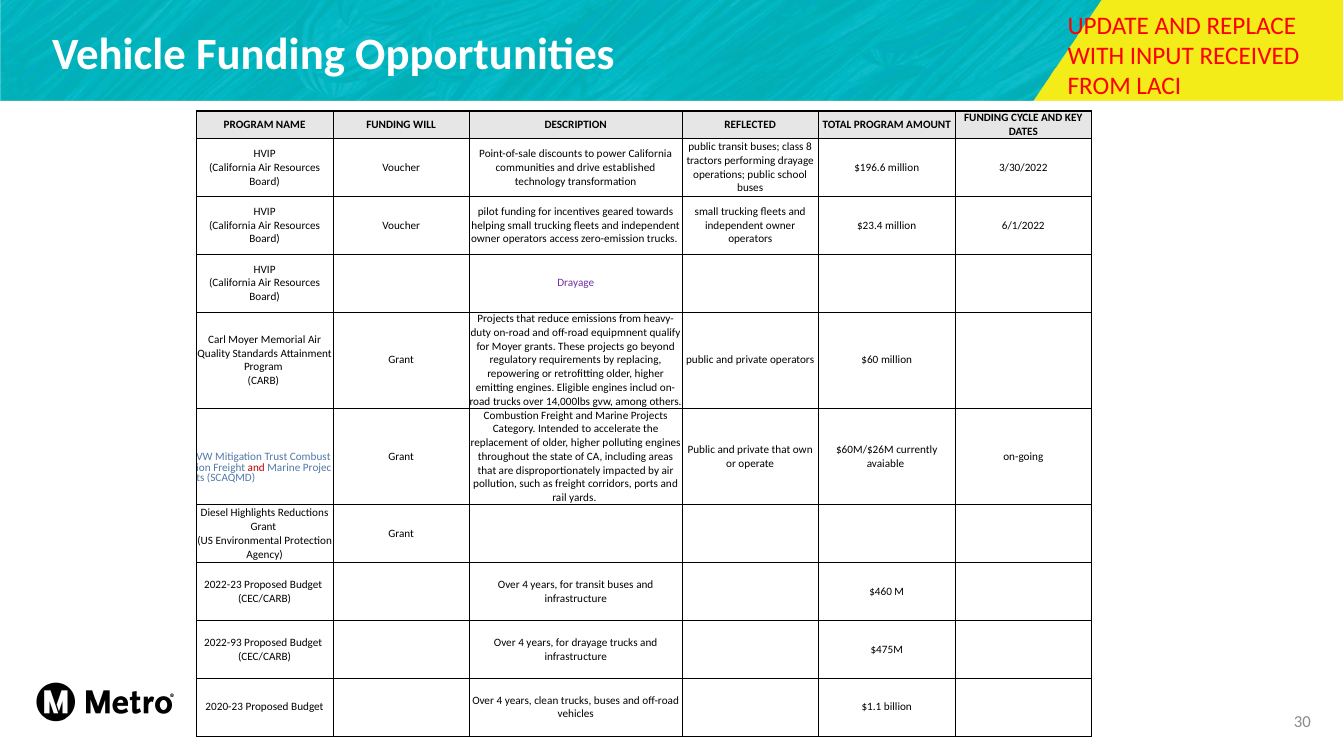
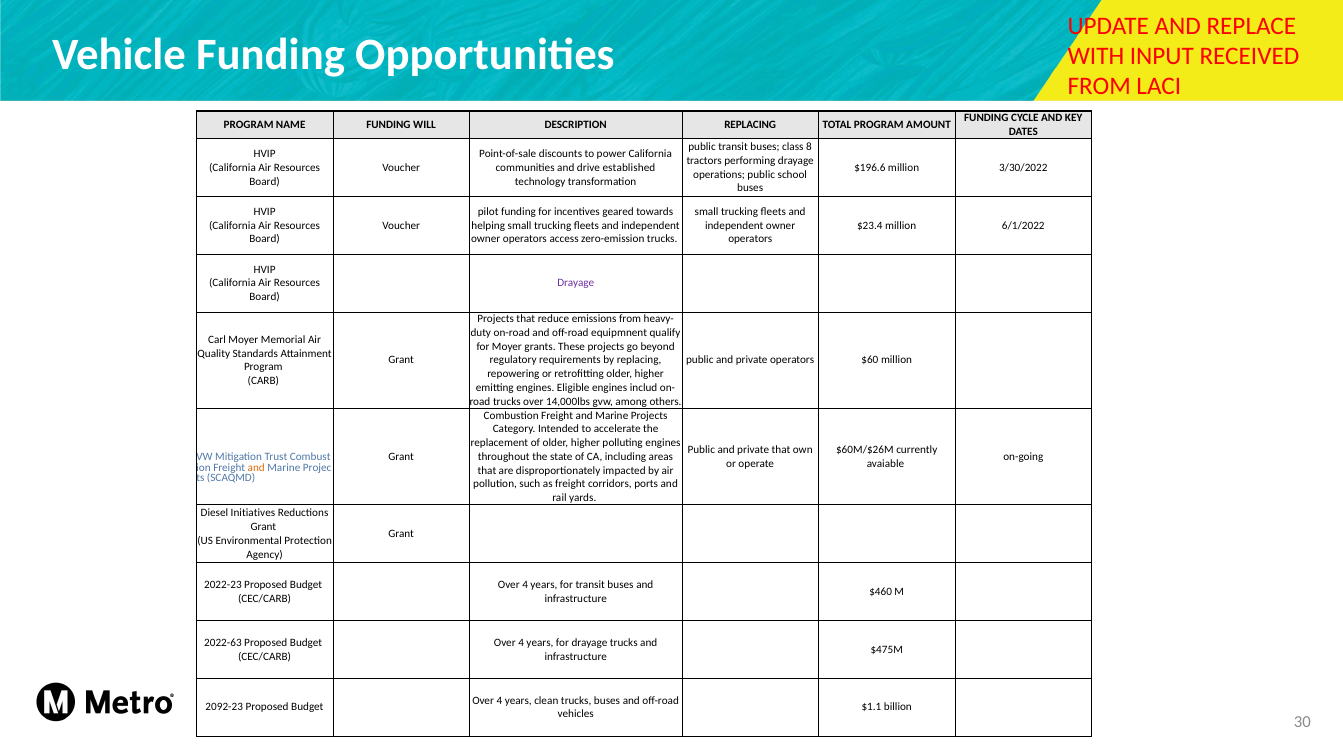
DESCRIPTION REFLECTED: REFLECTED -> REPLACING
and at (256, 467) colour: red -> orange
Highlights: Highlights -> Initiatives
2022-93: 2022-93 -> 2022-63
2020-23: 2020-23 -> 2092-23
